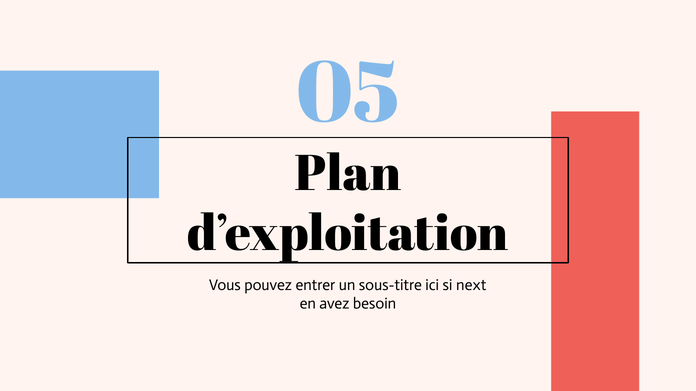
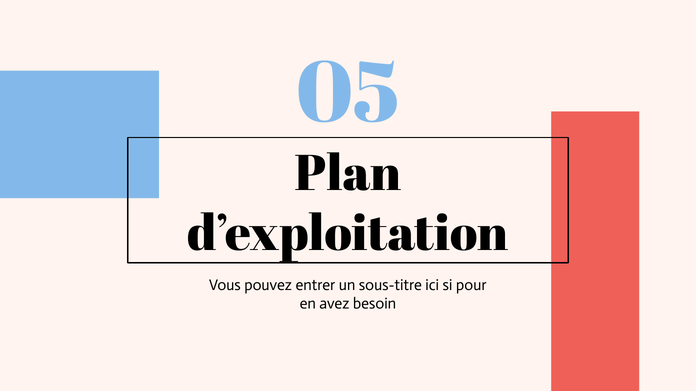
next: next -> pour
